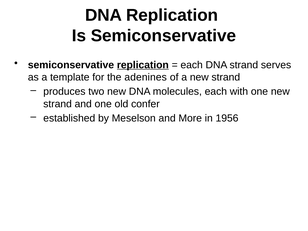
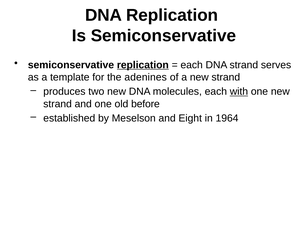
with underline: none -> present
confer: confer -> before
More: More -> Eight
1956: 1956 -> 1964
